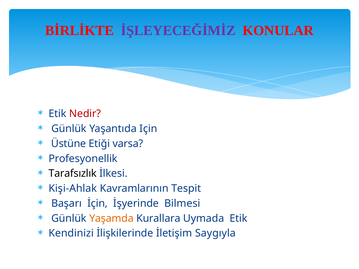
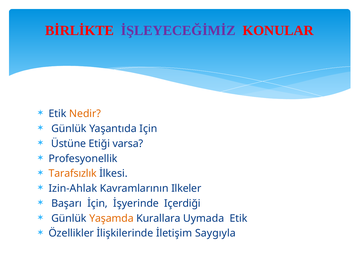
Nedir colour: red -> orange
Tarafsızlık colour: black -> orange
Kişi-Ahlak: Kişi-Ahlak -> Izin-Ahlak
Tespit: Tespit -> Ilkeler
Bilmesi: Bilmesi -> Içerdiği
Kendinizi: Kendinizi -> Özellikler
